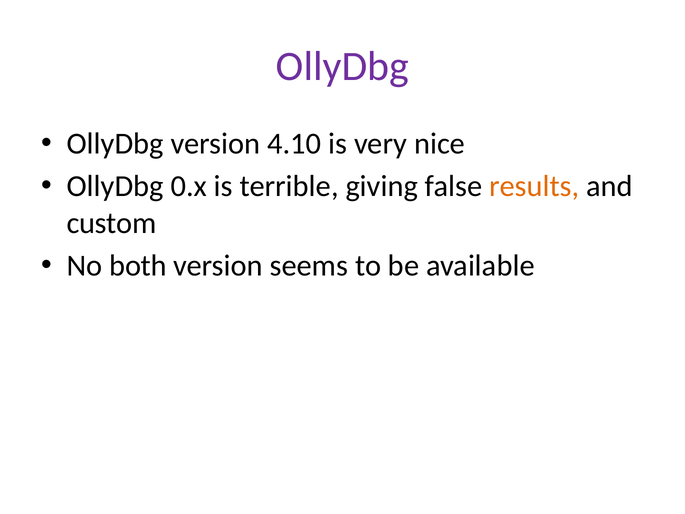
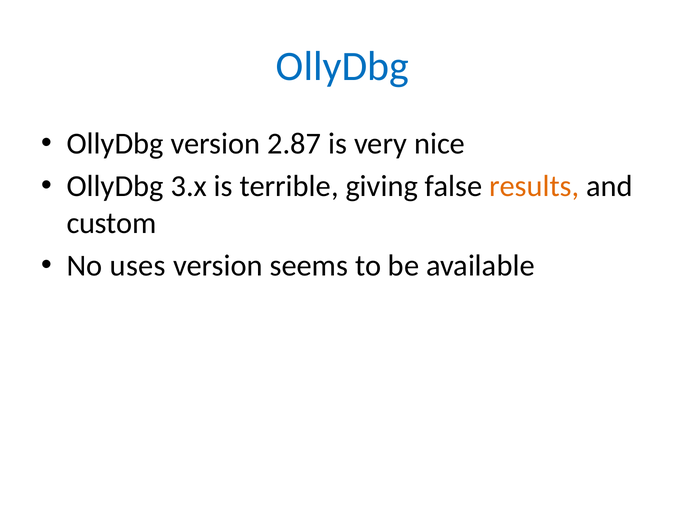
OllyDbg at (342, 66) colour: purple -> blue
4.10: 4.10 -> 2.87
0.x: 0.x -> 3.x
both: both -> uses
